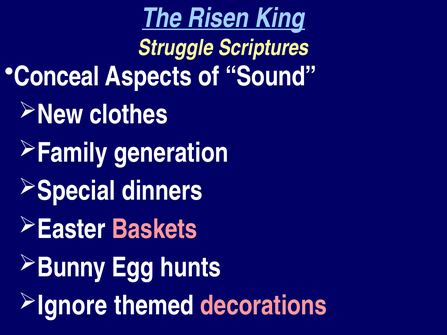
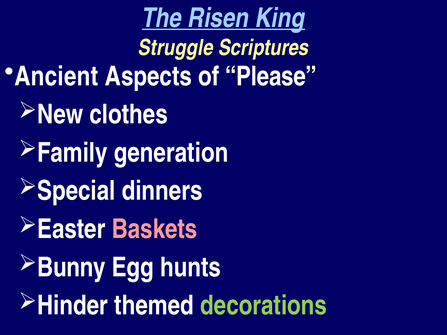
Conceal: Conceal -> Ancient
Sound: Sound -> Please
Ignore: Ignore -> Hinder
decorations colour: pink -> light green
